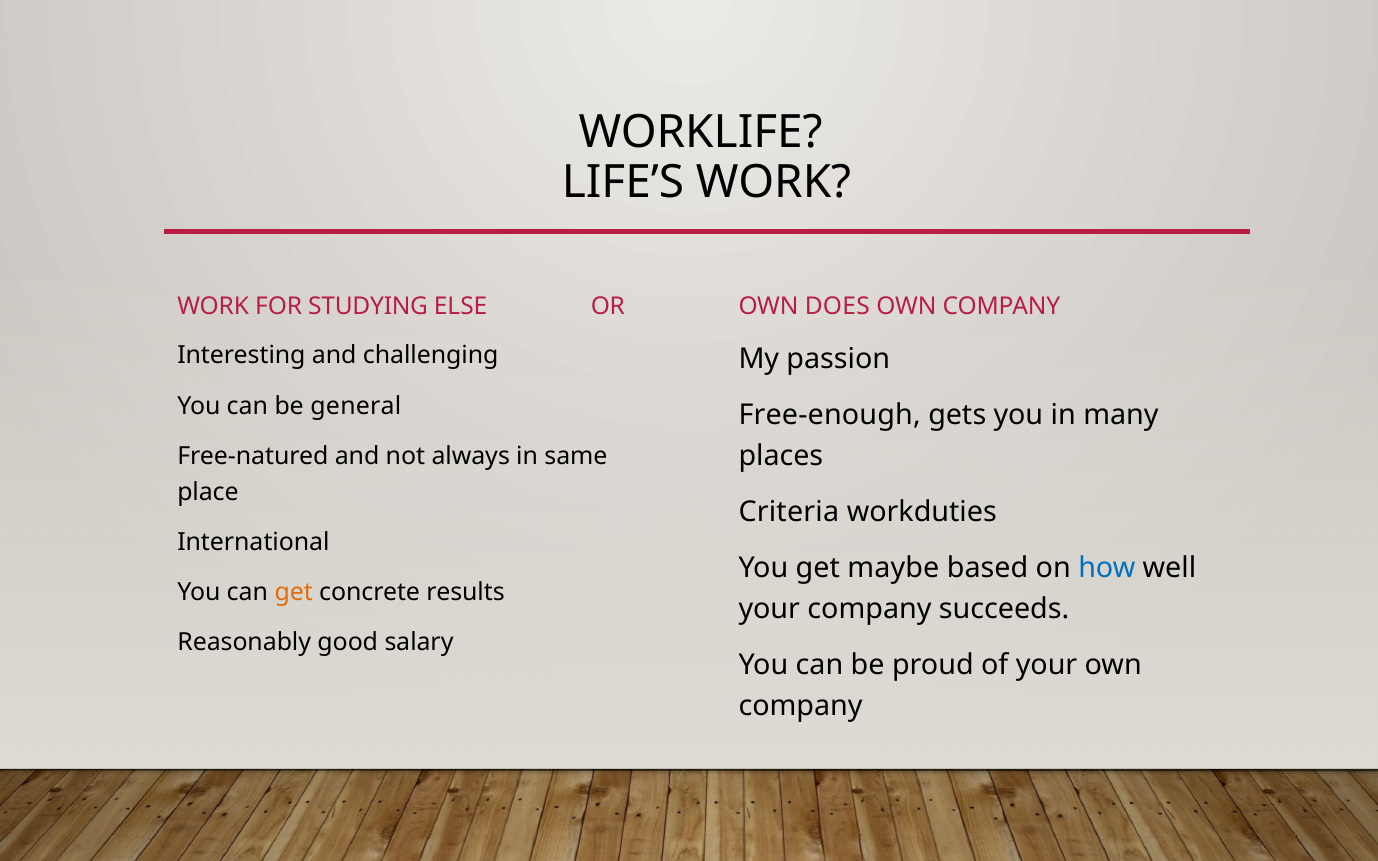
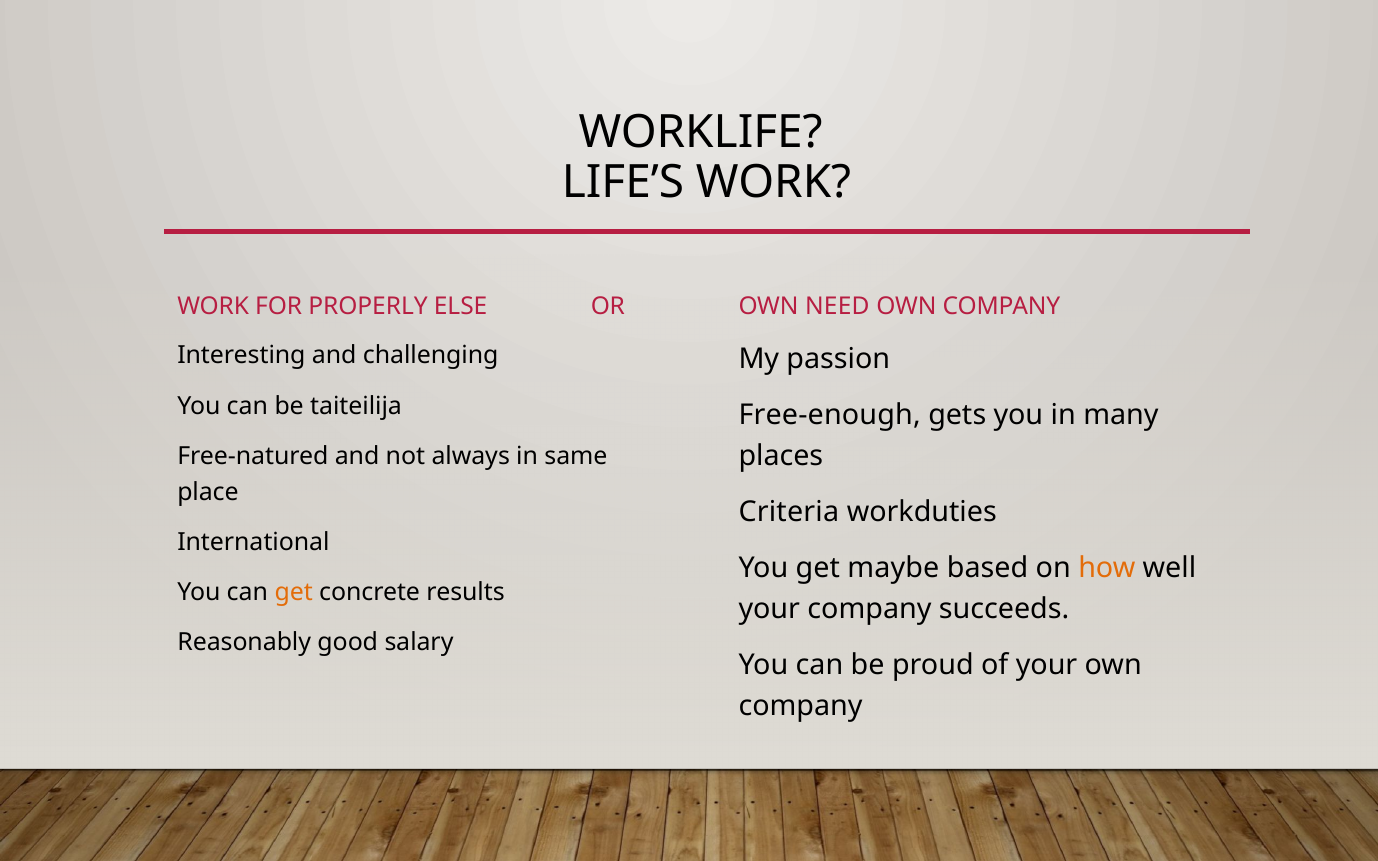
STUDYING: STUDYING -> PROPERLY
DOES: DOES -> NEED
general: general -> taiteilija
how colour: blue -> orange
